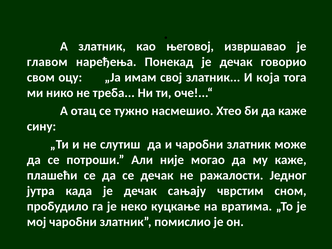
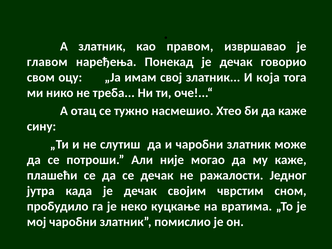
његовој: његовој -> правом
сањају: сањају -> својим
